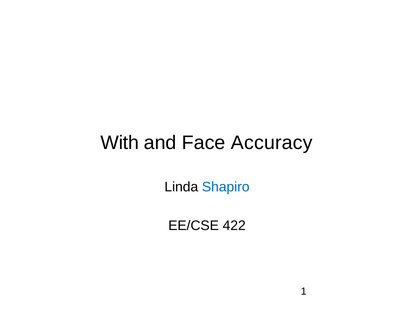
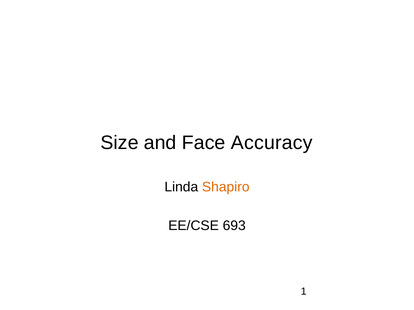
With: With -> Size
Shapiro colour: blue -> orange
422: 422 -> 693
